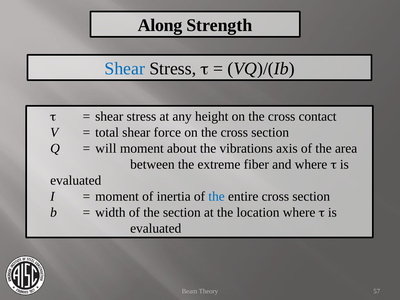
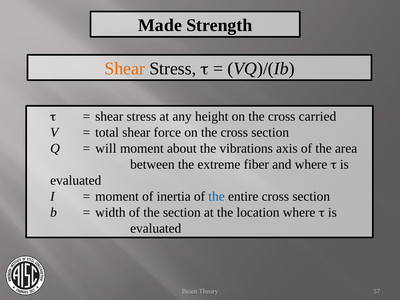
Along: Along -> Made
Shear at (125, 69) colour: blue -> orange
contact: contact -> carried
